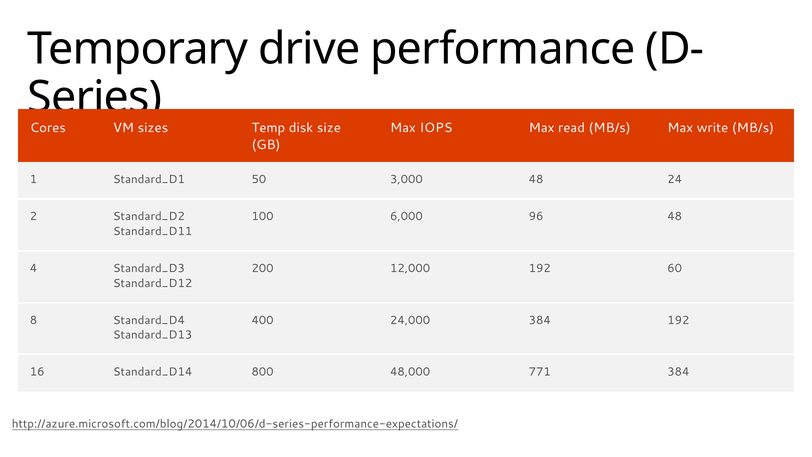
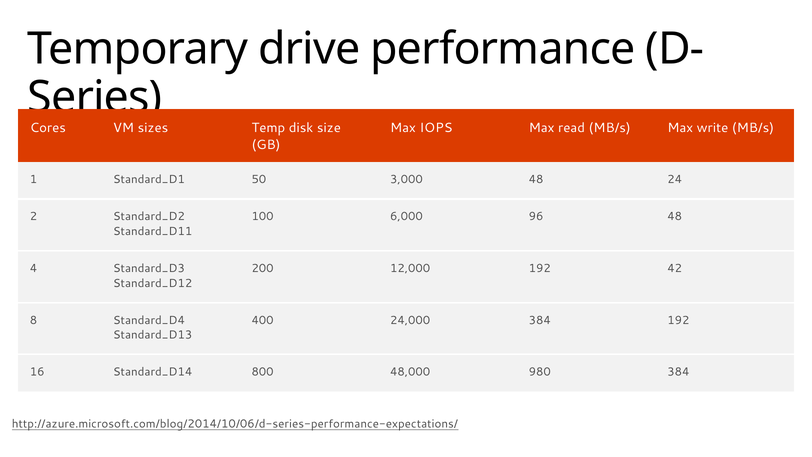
60: 60 -> 42
771: 771 -> 980
